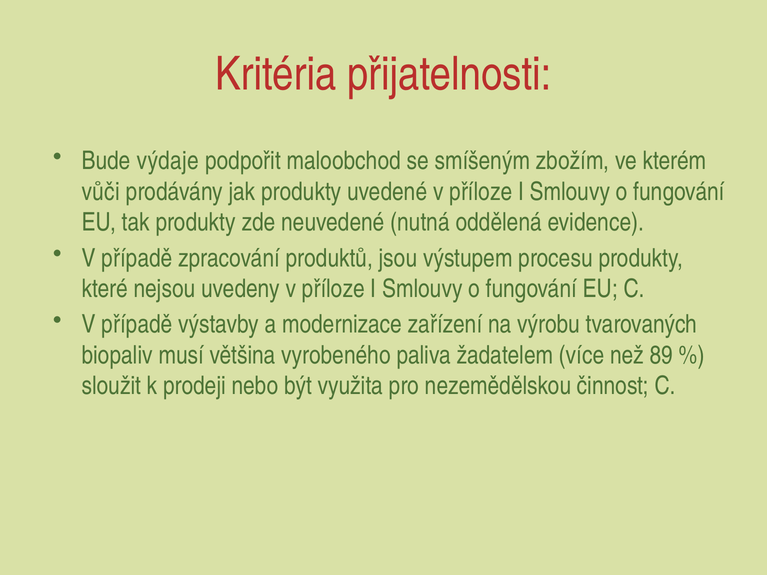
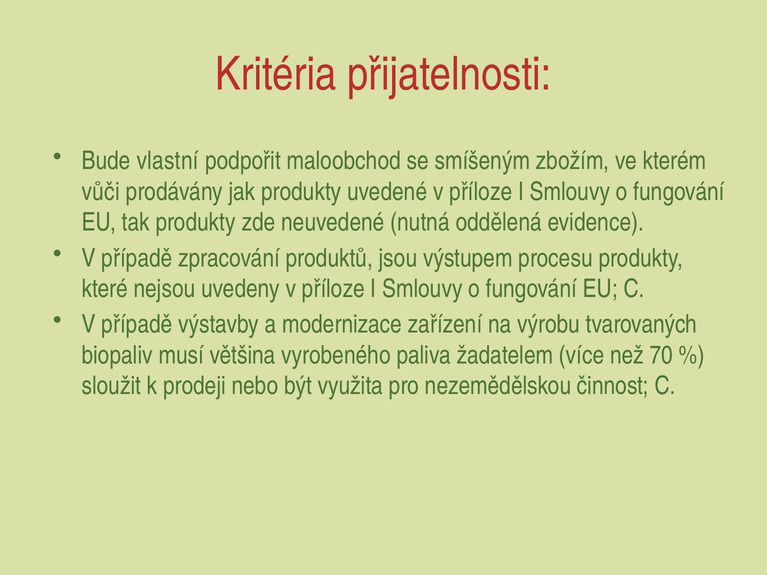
výdaje: výdaje -> vlastní
89: 89 -> 70
